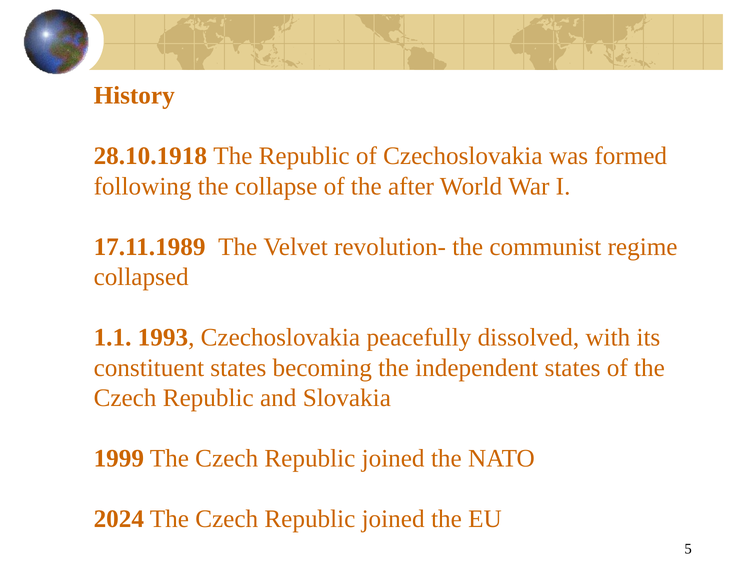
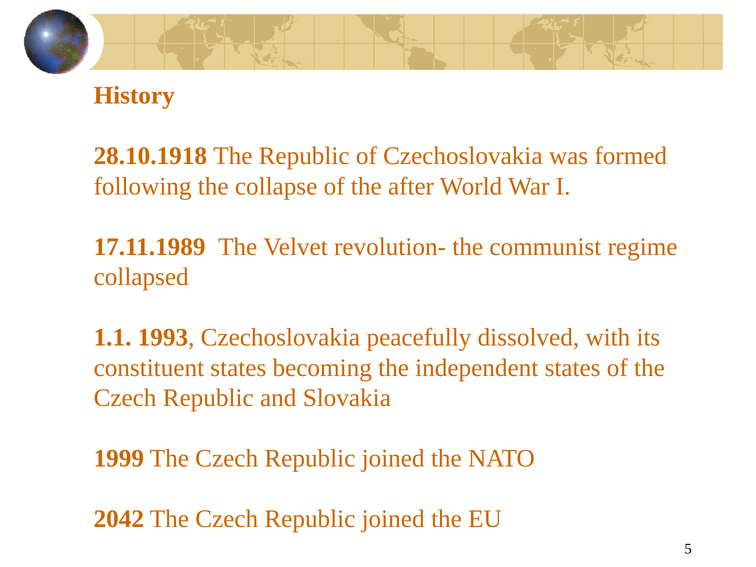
2024: 2024 -> 2042
